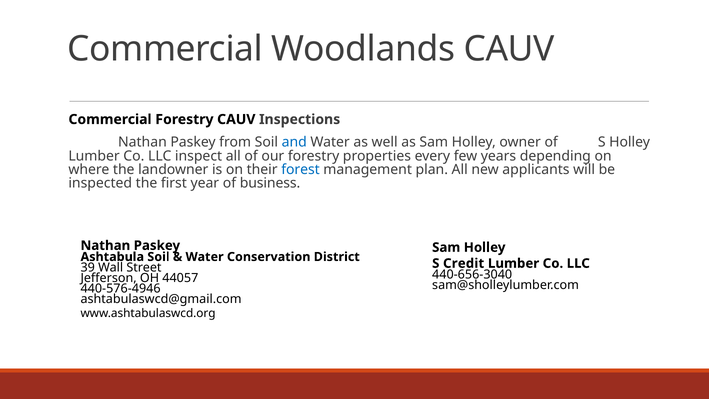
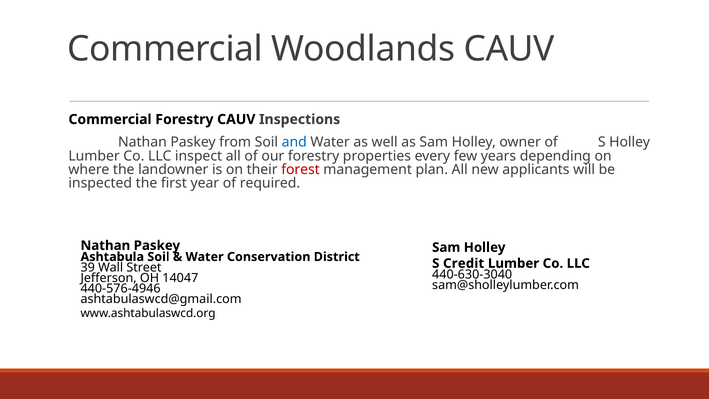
forest colour: blue -> red
business: business -> required
440-656-3040: 440-656-3040 -> 440-630-3040
44057: 44057 -> 14047
